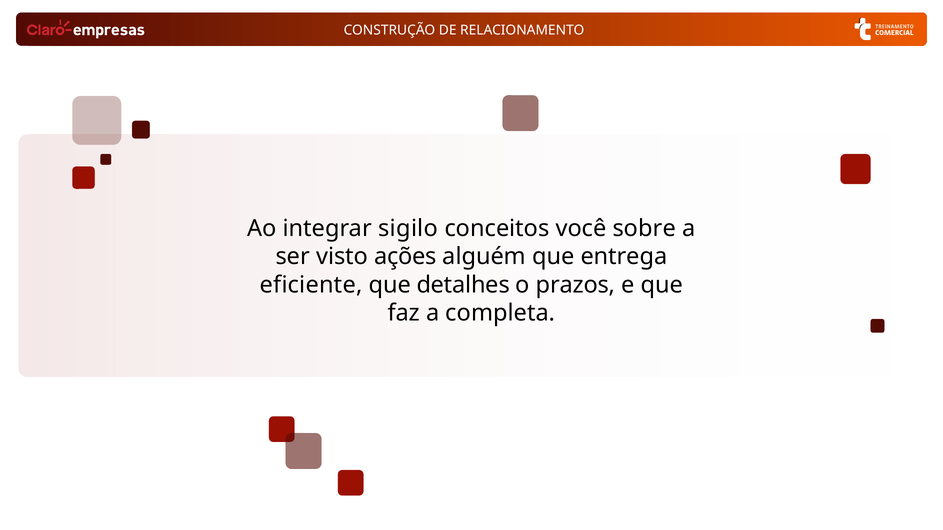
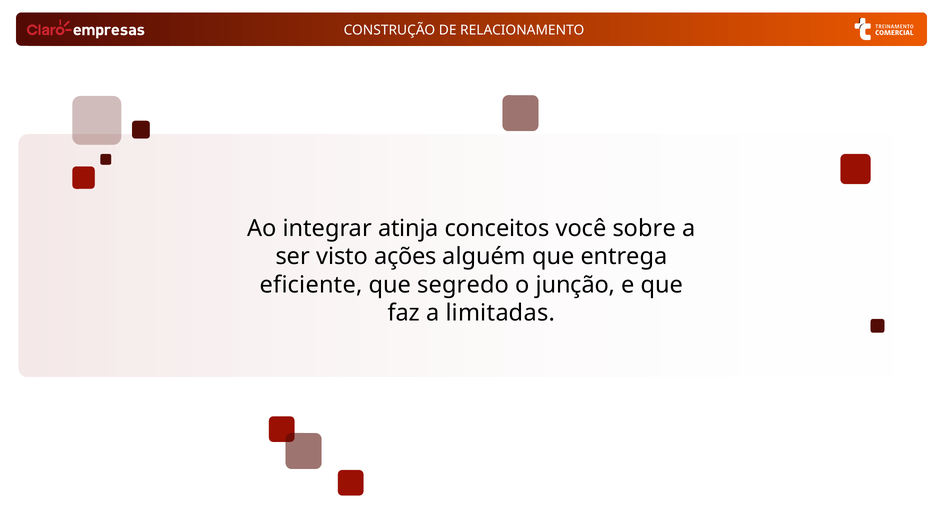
sigilo: sigilo -> atinja
detalhes: detalhes -> segredo
prazos: prazos -> junção
completa: completa -> limitadas
